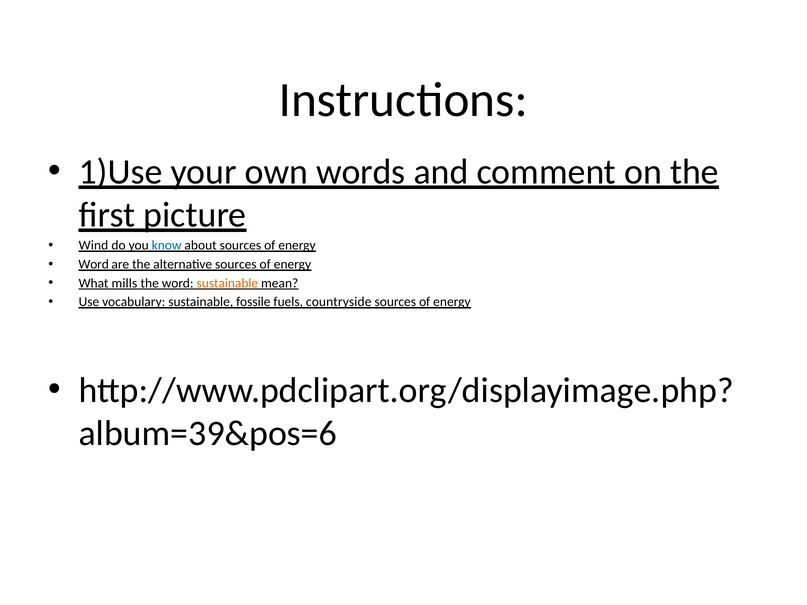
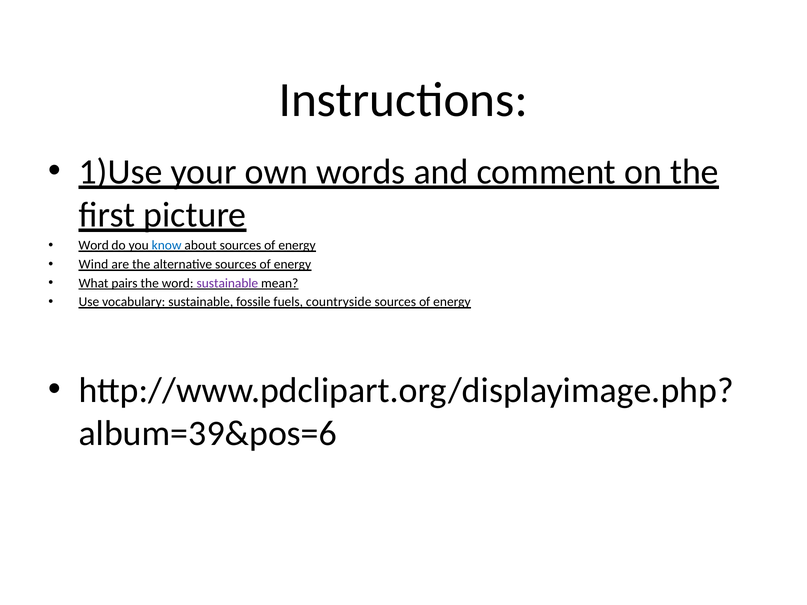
Wind at (94, 246): Wind -> Word
Word at (94, 264): Word -> Wind
mills: mills -> pairs
sustainable at (227, 283) colour: orange -> purple
